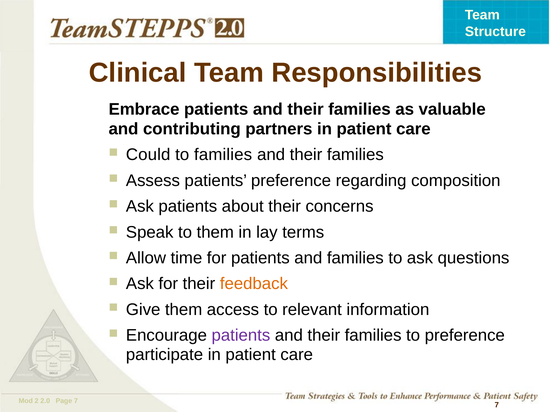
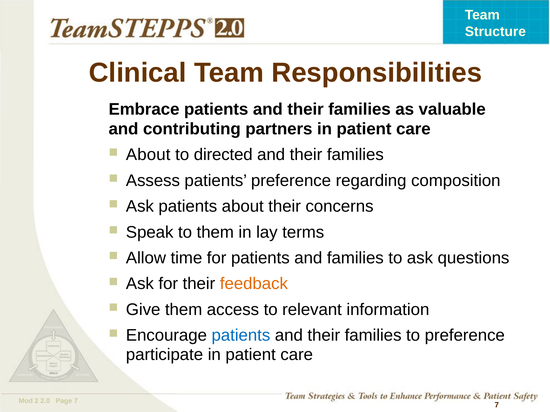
Could at (148, 155): Could -> About
to families: families -> directed
patients at (241, 336) colour: purple -> blue
